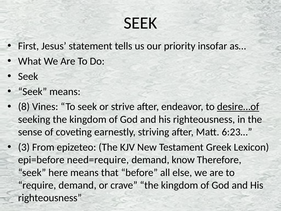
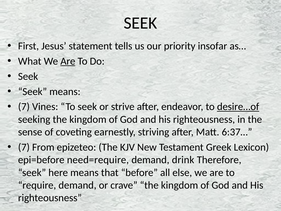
Are at (68, 61) underline: none -> present
8 at (24, 107): 8 -> 7
6:23…: 6:23… -> 6:37…
3 at (24, 147): 3 -> 7
know: know -> drink
